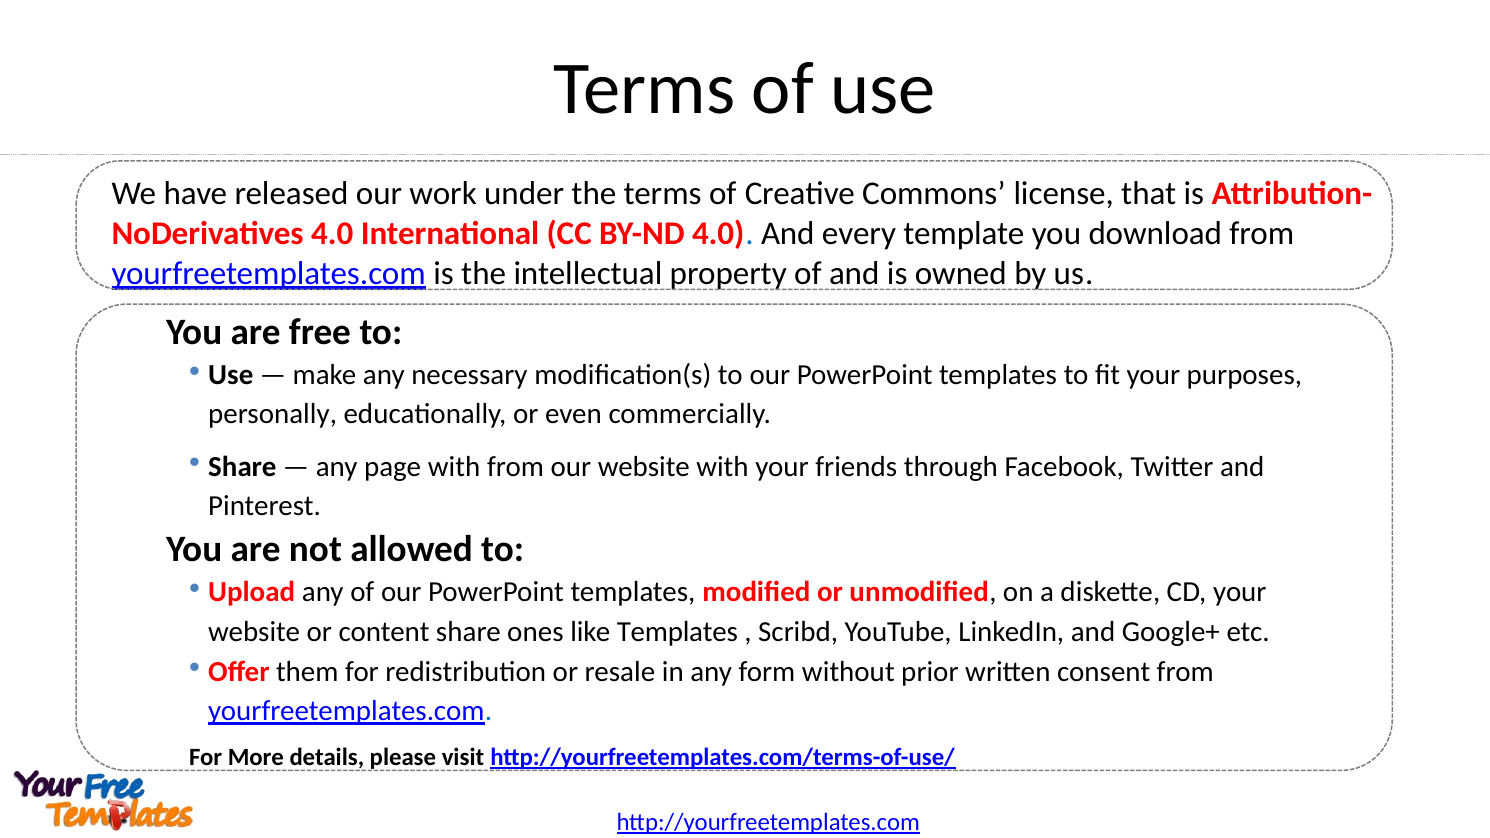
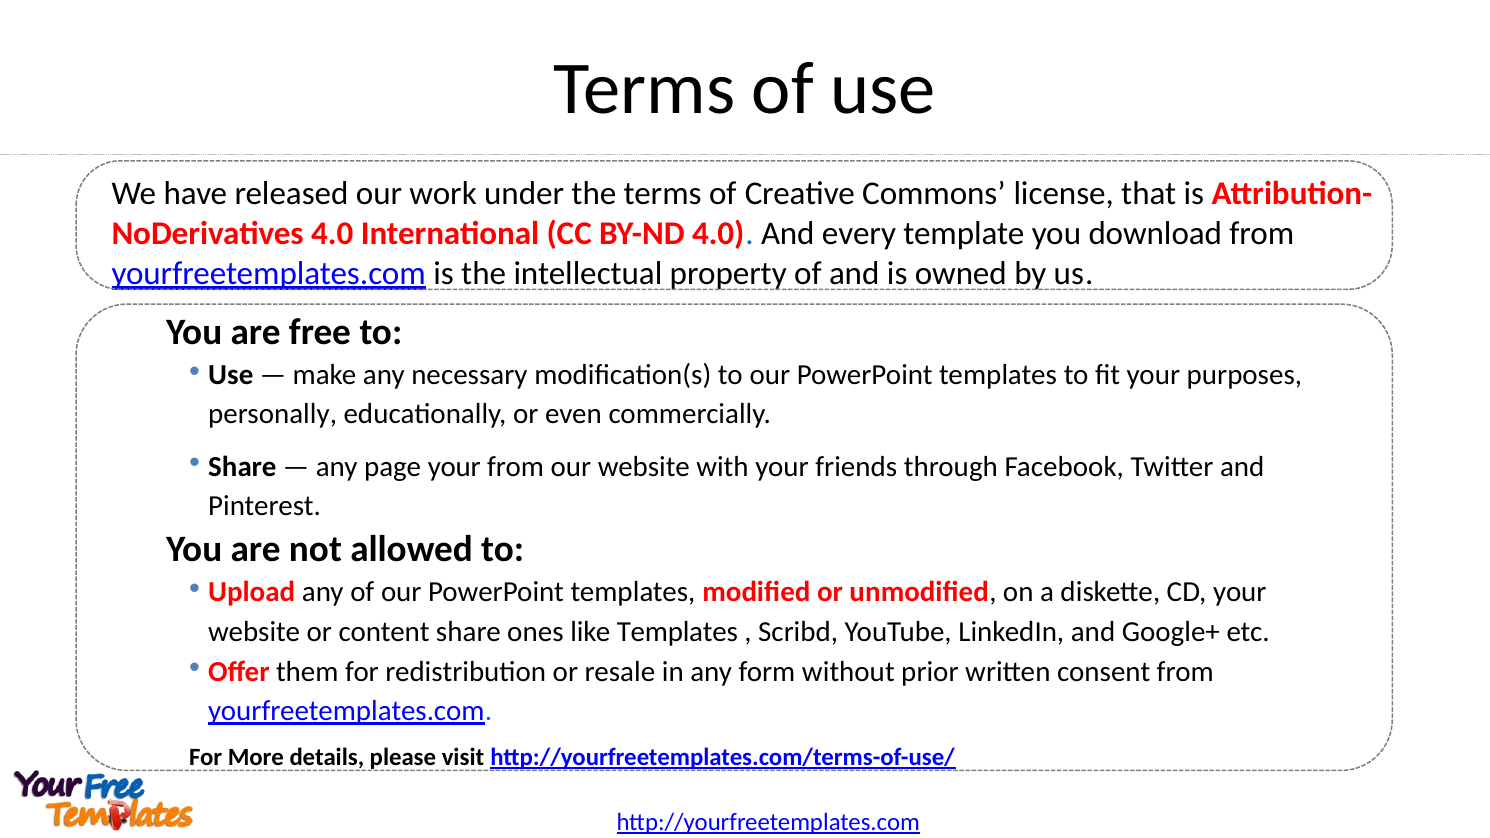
page with: with -> your
